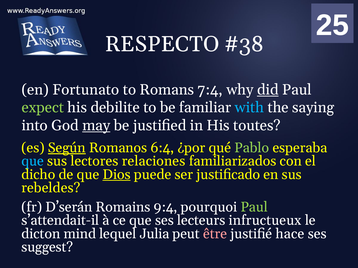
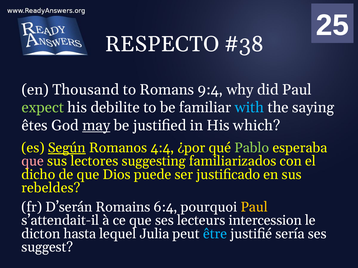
Fortunato: Fortunato -> Thousand
7:4: 7:4 -> 9:4
did underline: present -> none
into: into -> êtes
toutes: toutes -> which
6:4: 6:4 -> 4:4
que at (33, 161) colour: light blue -> pink
relaciones: relaciones -> suggesting
Dios underline: present -> none
9:4: 9:4 -> 6:4
Paul at (254, 207) colour: light green -> yellow
infructueux: infructueux -> intercession
mind: mind -> hasta
être colour: pink -> light blue
hace: hace -> sería
